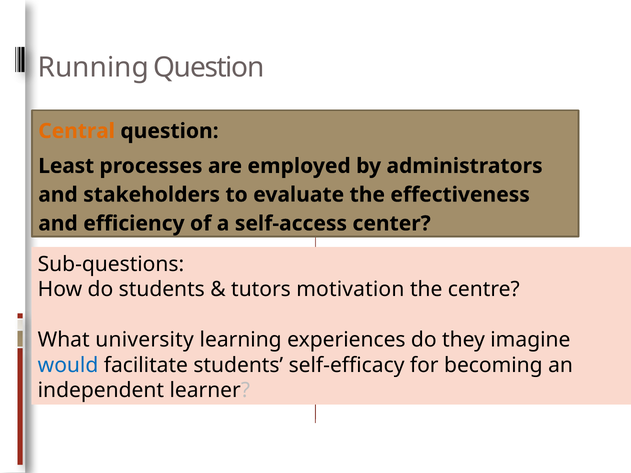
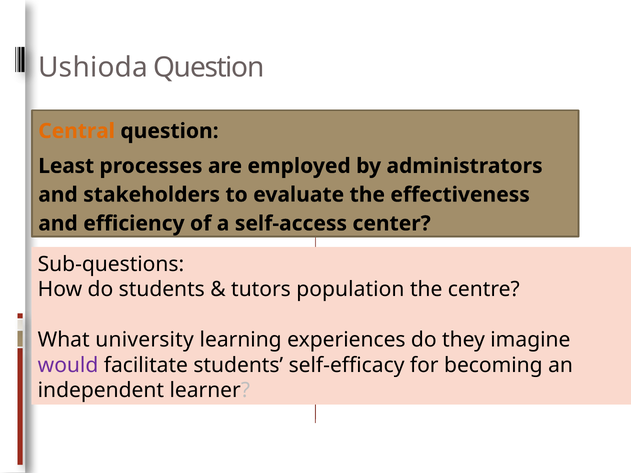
Running: Running -> Ushioda
motivation: motivation -> population
would colour: blue -> purple
